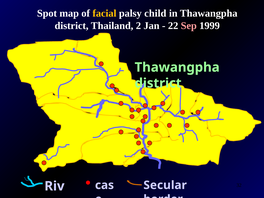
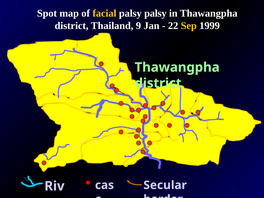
palsy child: child -> palsy
2: 2 -> 9
Sep colour: pink -> yellow
